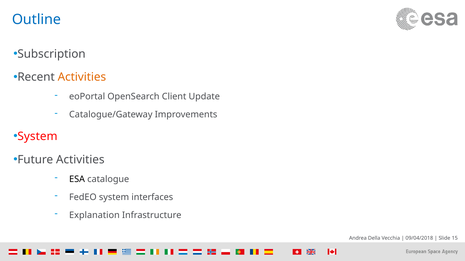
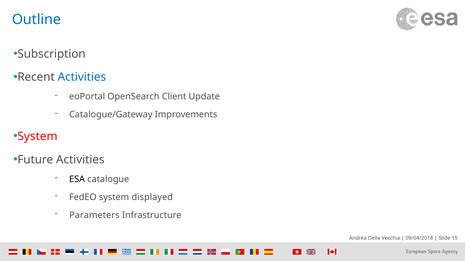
Activities at (82, 77) colour: orange -> blue
interfaces: interfaces -> displayed
Explanation: Explanation -> Parameters
